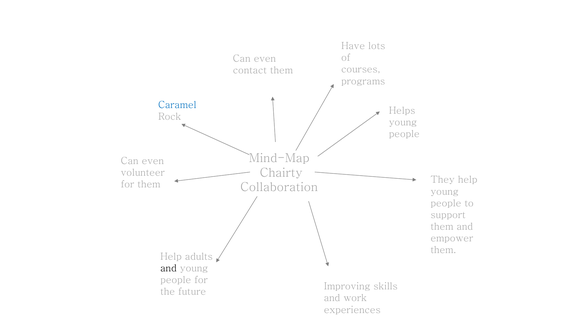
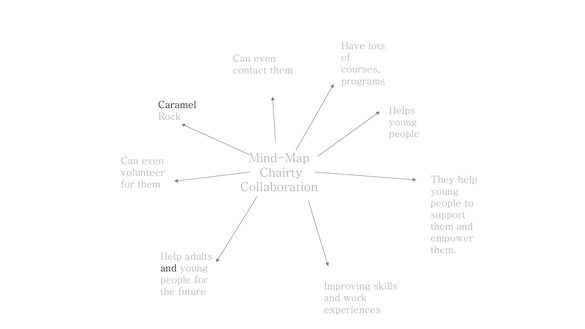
Caramel colour: blue -> black
